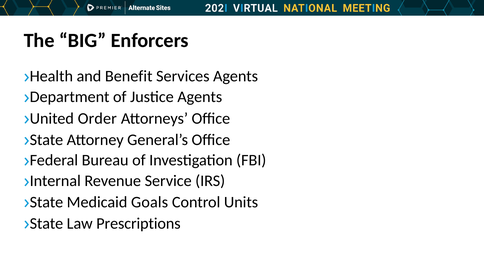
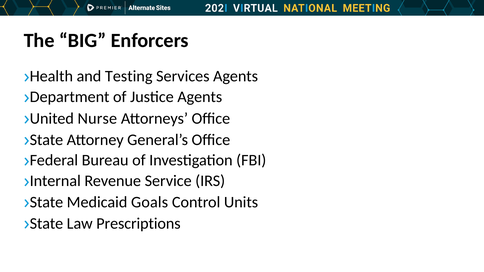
Benefit: Benefit -> Testing
Order: Order -> Nurse
